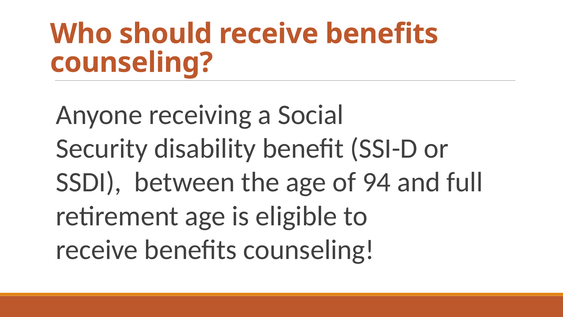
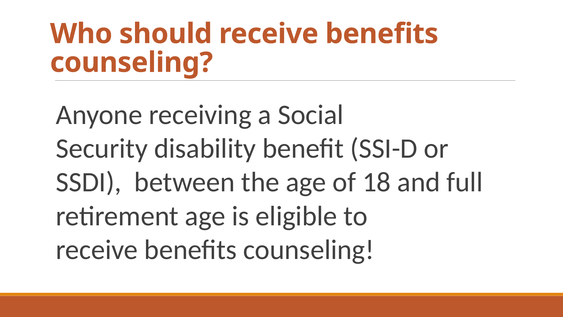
94: 94 -> 18
